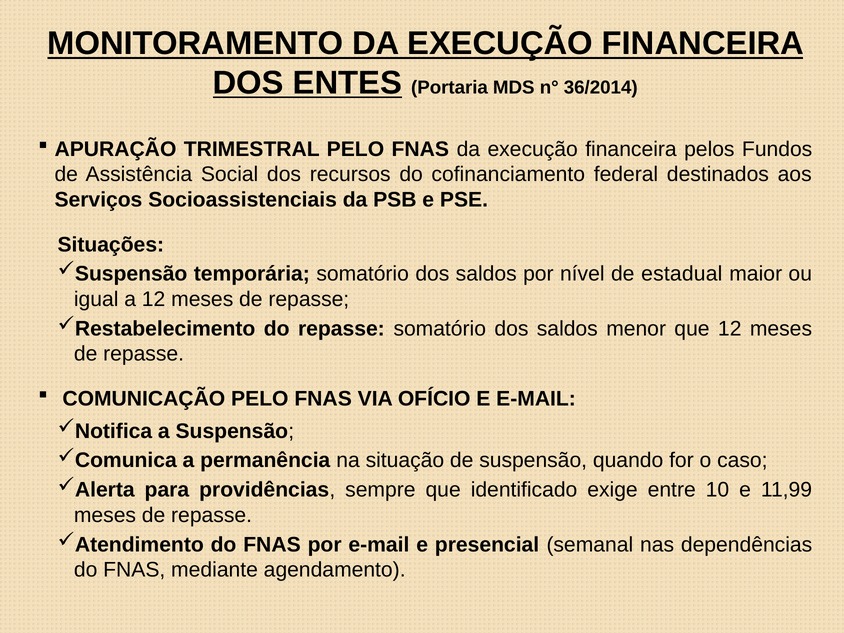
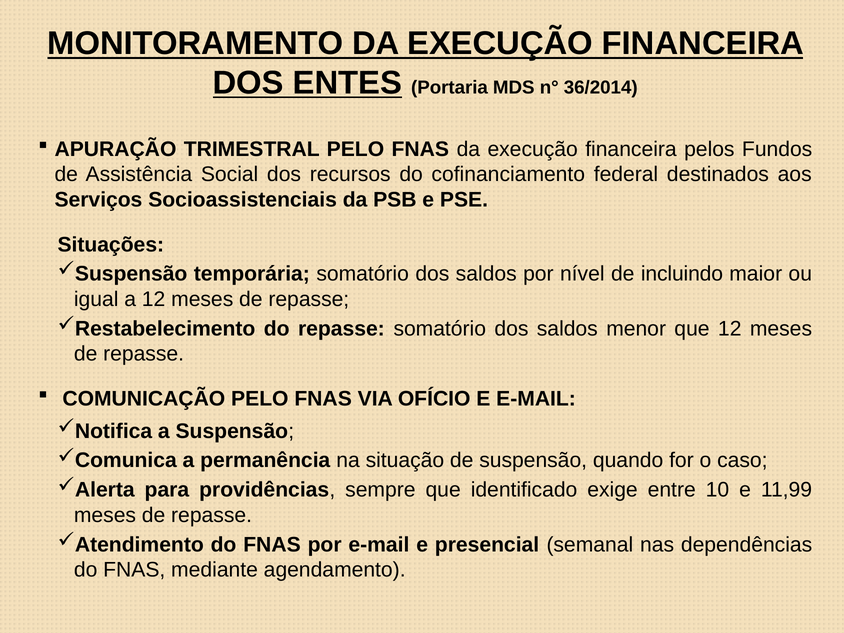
estadual: estadual -> incluindo
